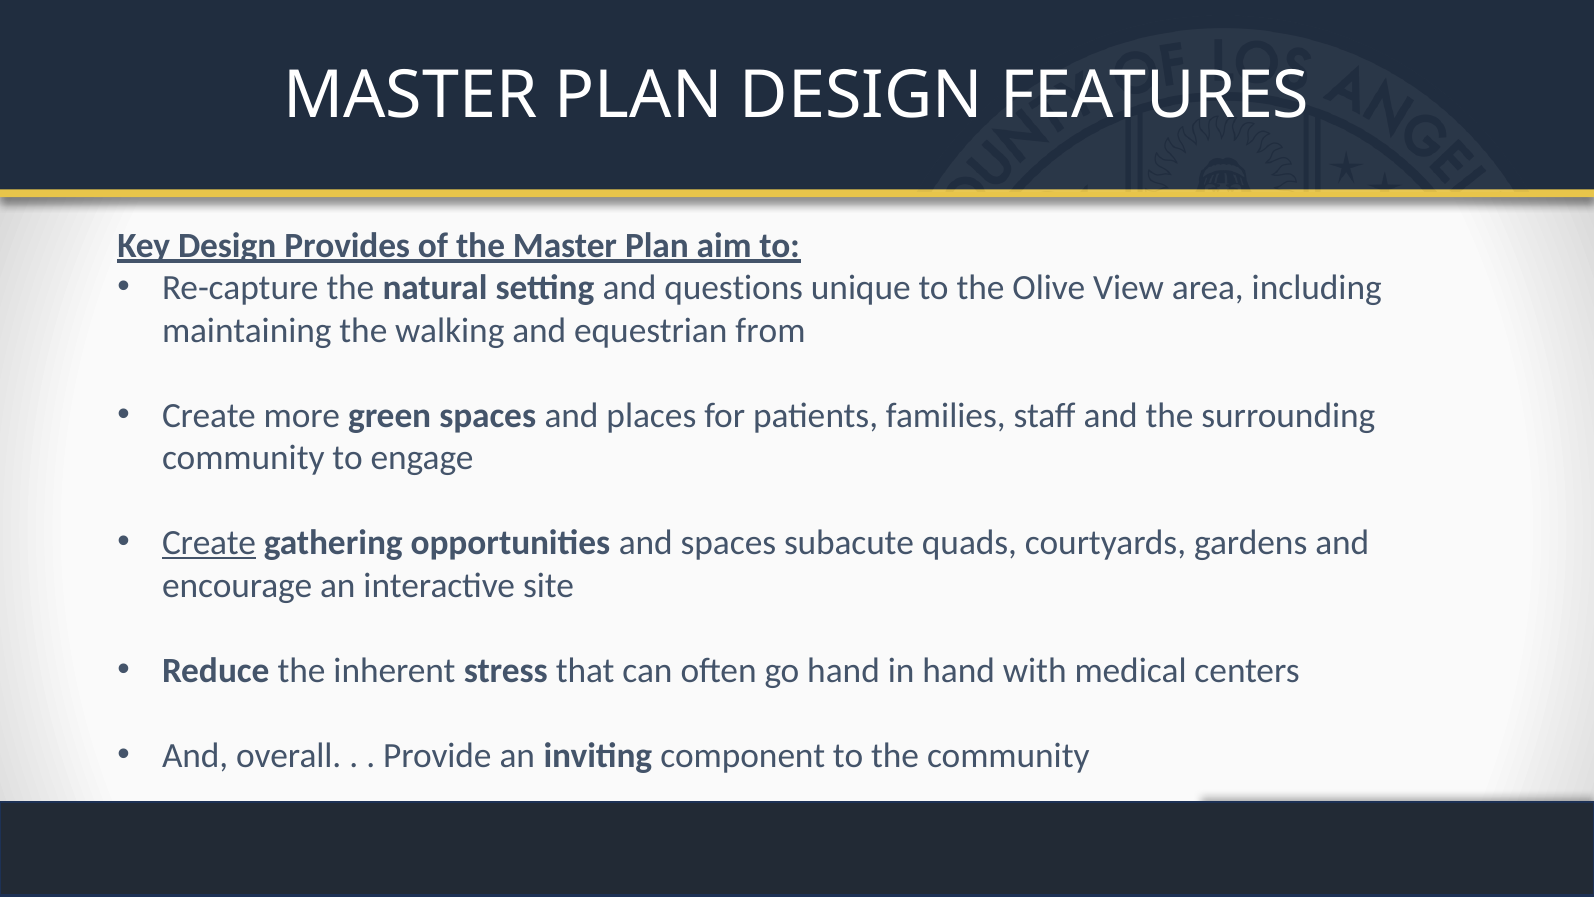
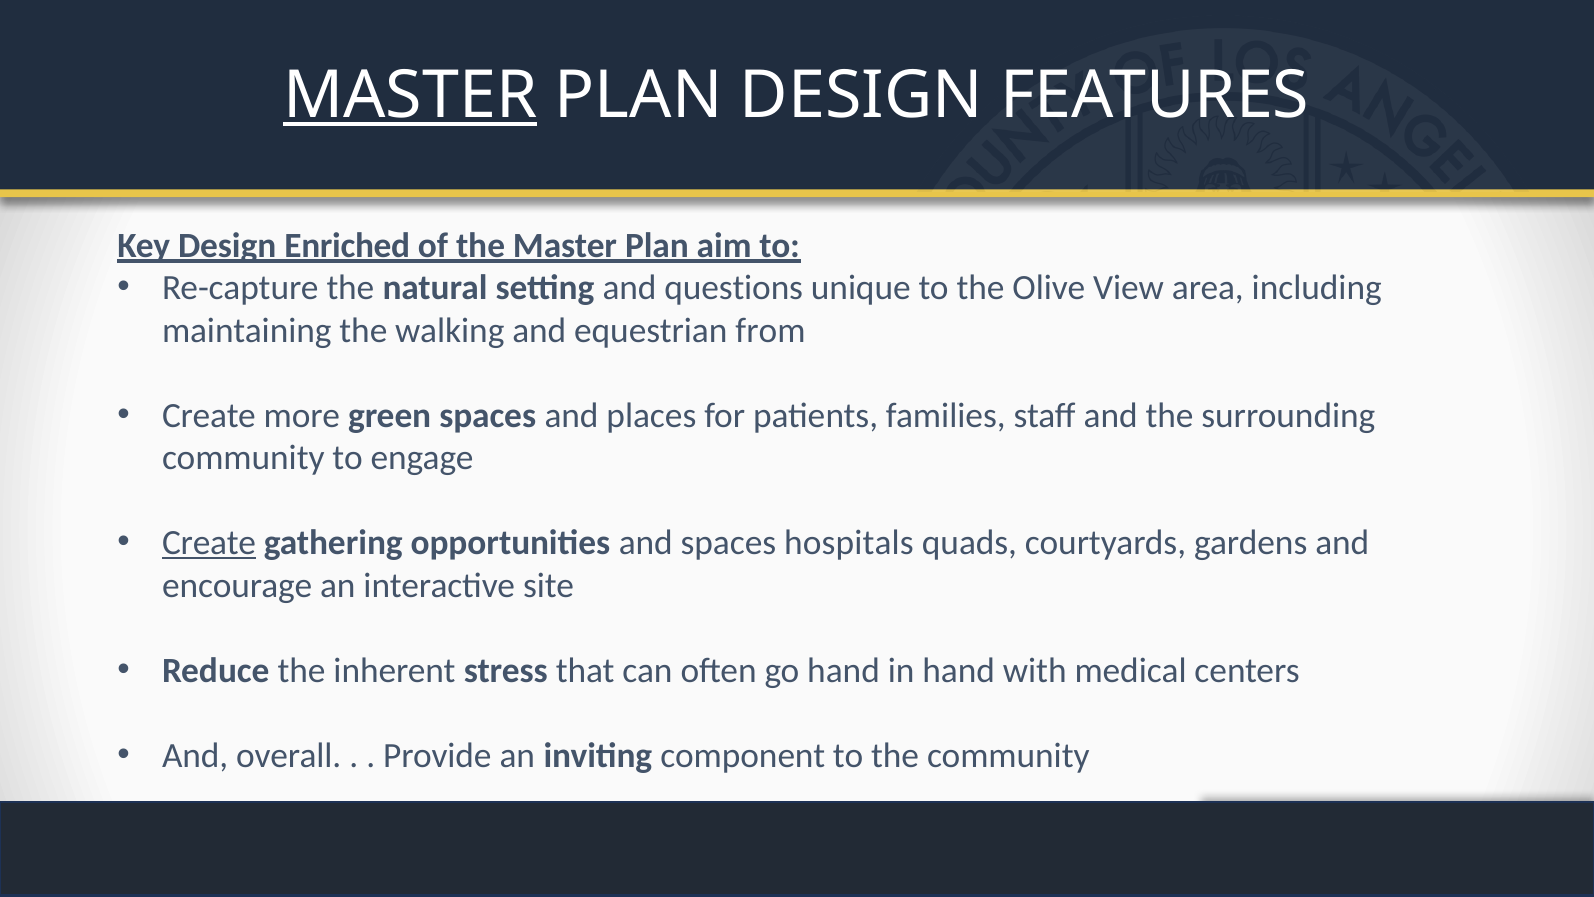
MASTER at (410, 96) underline: none -> present
Provides: Provides -> Enriched
subacute: subacute -> hospitals
